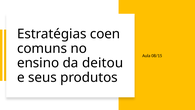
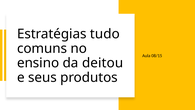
coen: coen -> tudo
